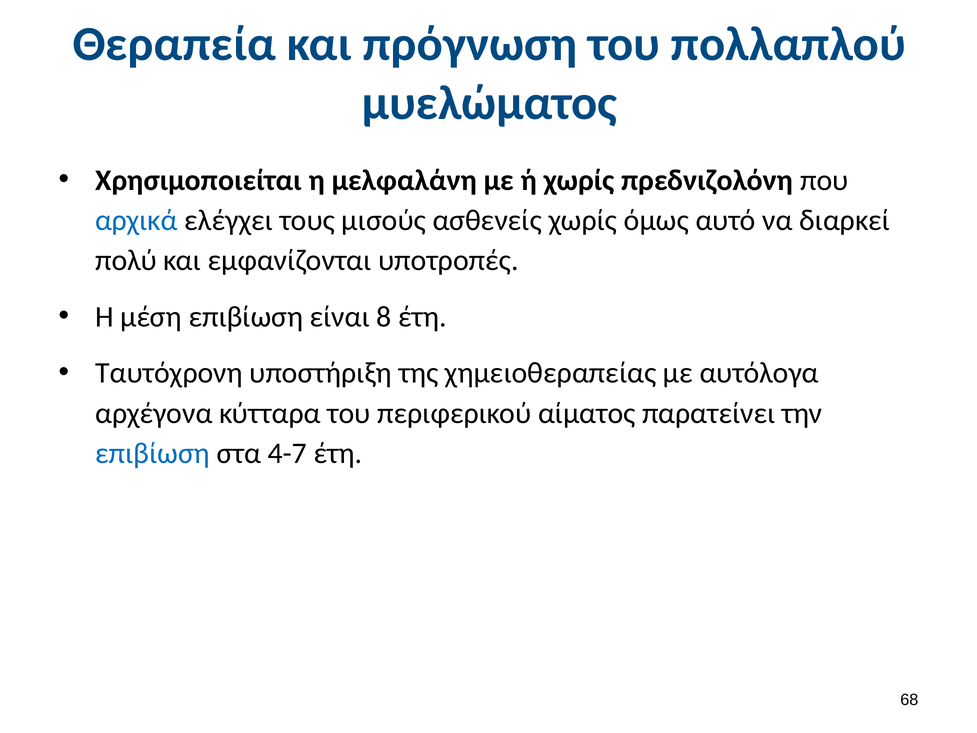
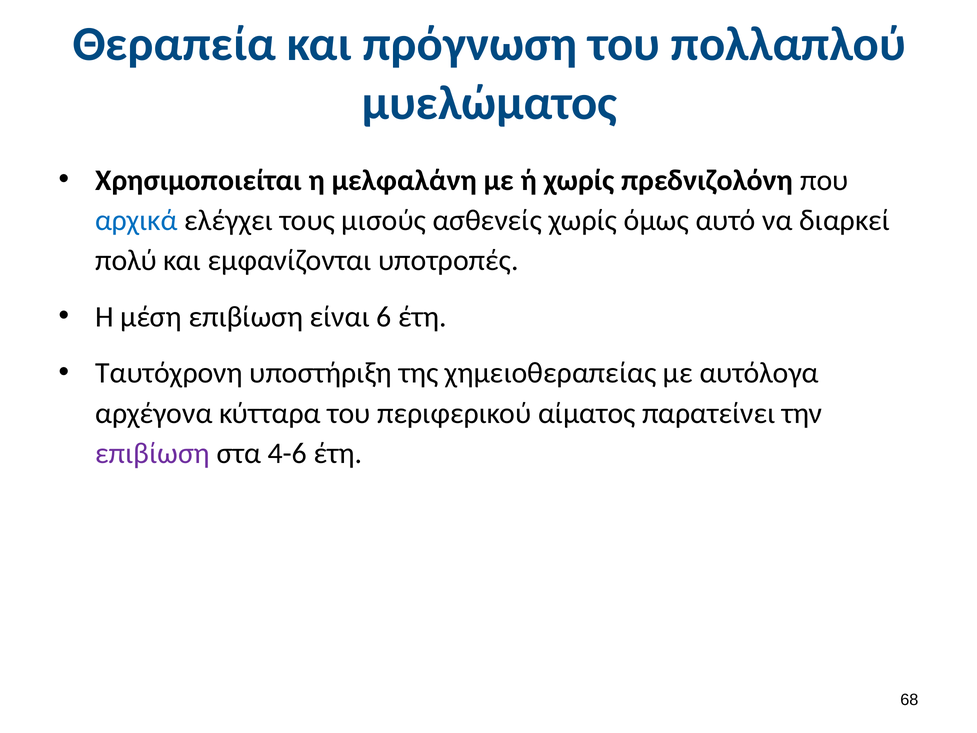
8: 8 -> 6
επιβίωση at (153, 453) colour: blue -> purple
4-7: 4-7 -> 4-6
